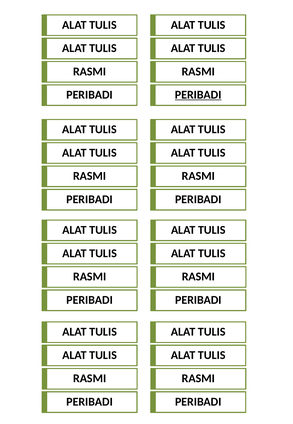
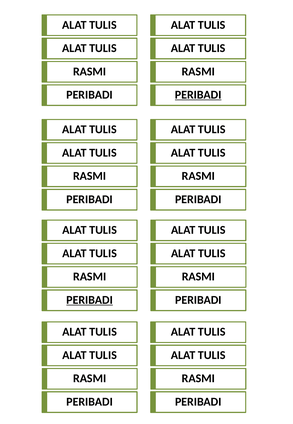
PERIBADI at (90, 299) underline: none -> present
